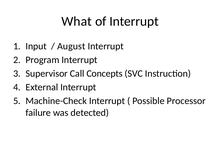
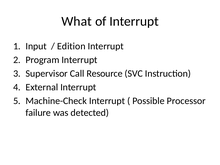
August: August -> Edition
Concepts: Concepts -> Resource
